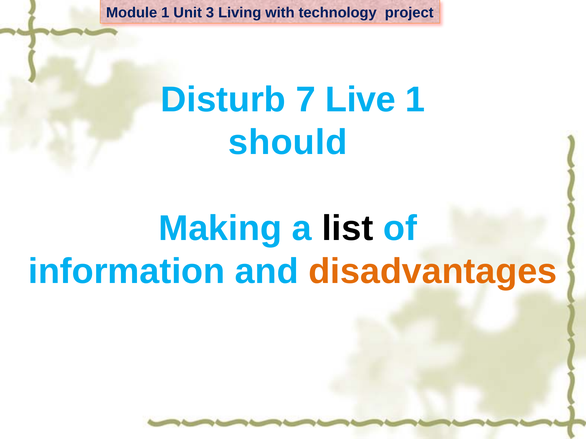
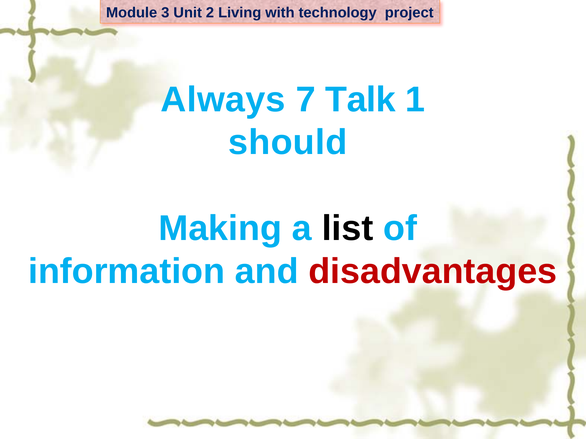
Module 1: 1 -> 3
3: 3 -> 2
Disturb: Disturb -> Always
Live: Live -> Talk
disadvantages colour: orange -> red
